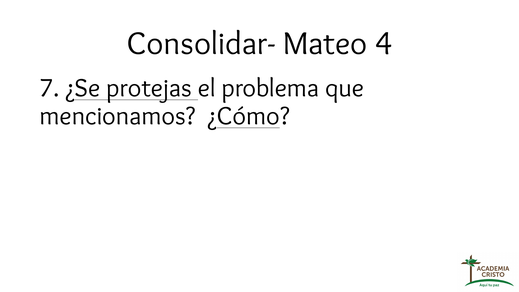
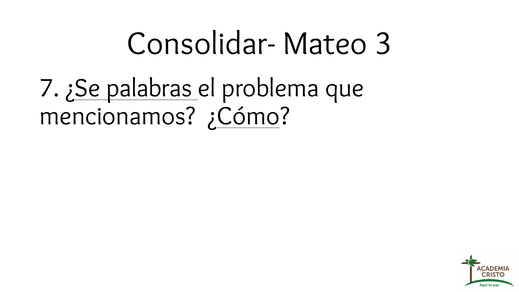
4: 4 -> 3
protejas: protejas -> palabras
